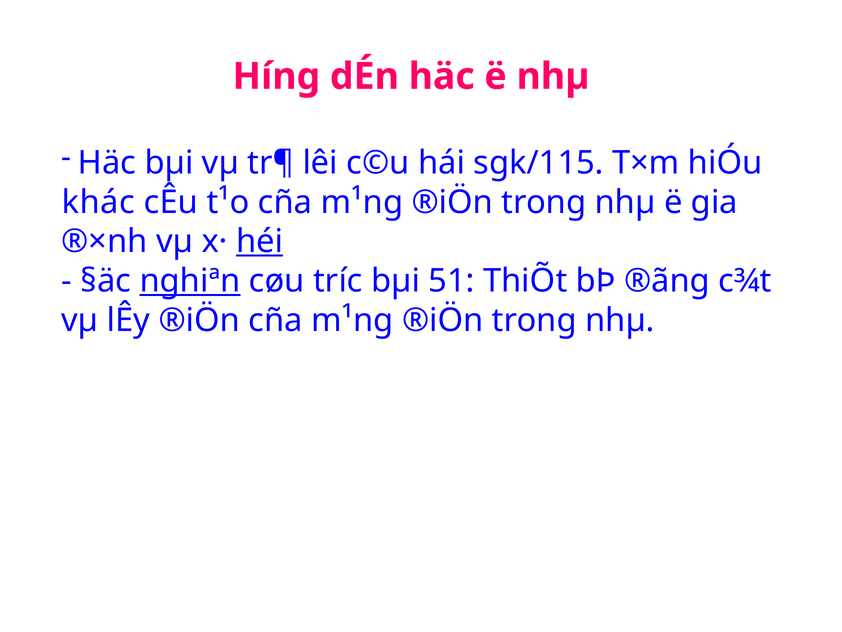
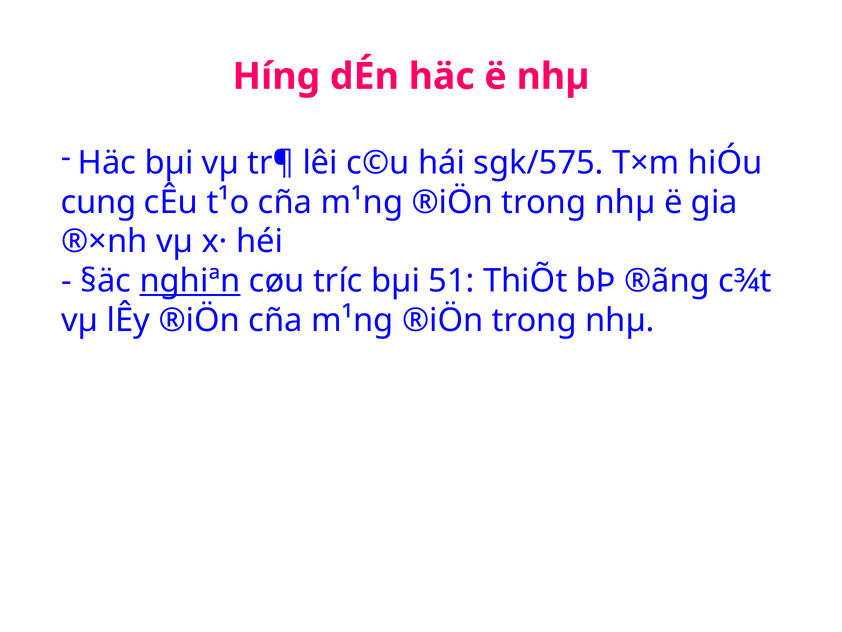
sgk/115: sgk/115 -> sgk/575
khác: khác -> cung
héi underline: present -> none
